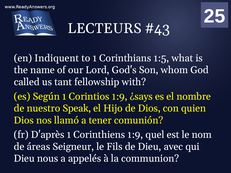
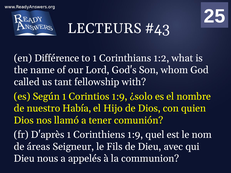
Indiquent: Indiquent -> Différence
1:5: 1:5 -> 1:2
¿says: ¿says -> ¿solo
Speak: Speak -> Había
